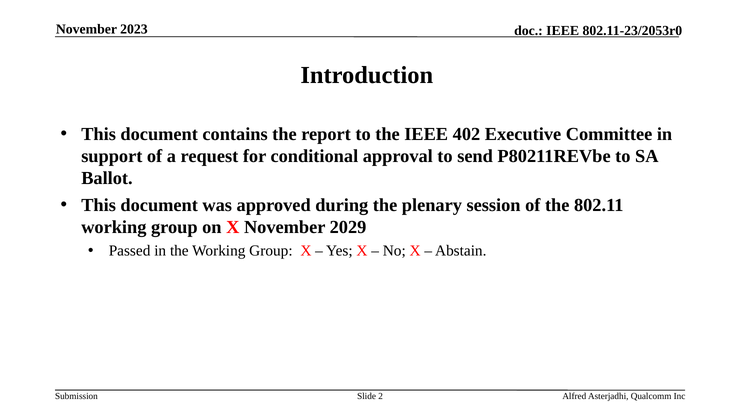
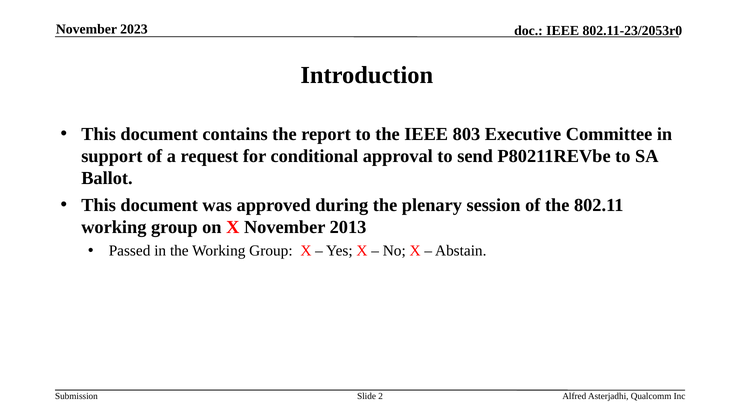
402: 402 -> 803
2029: 2029 -> 2013
